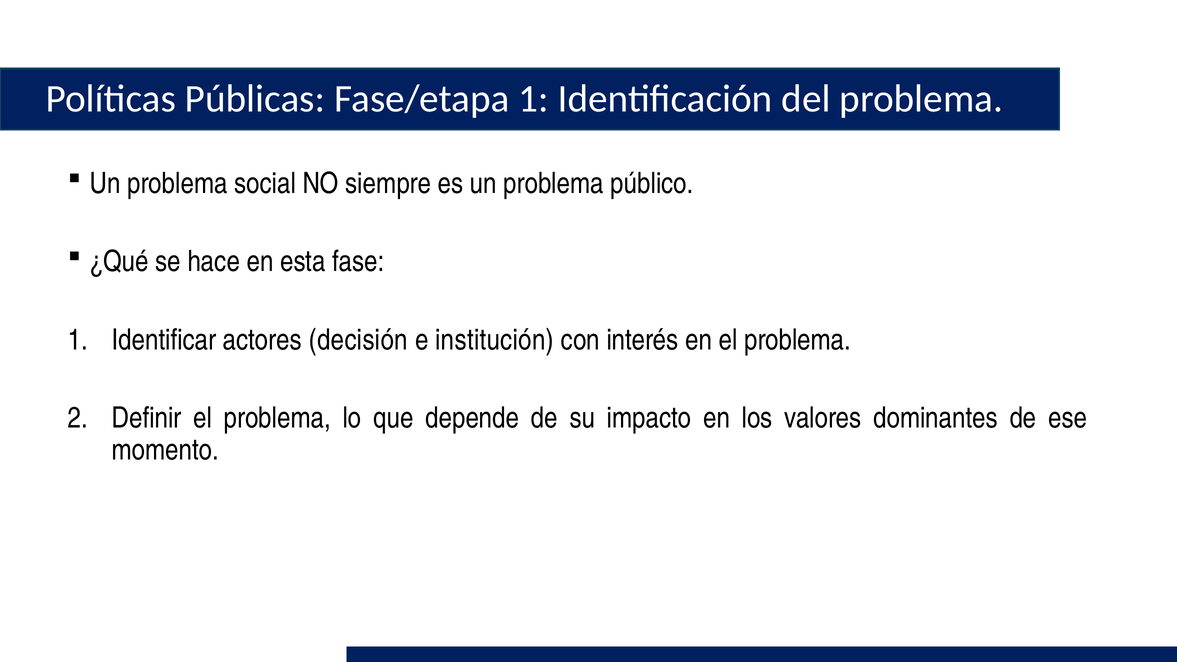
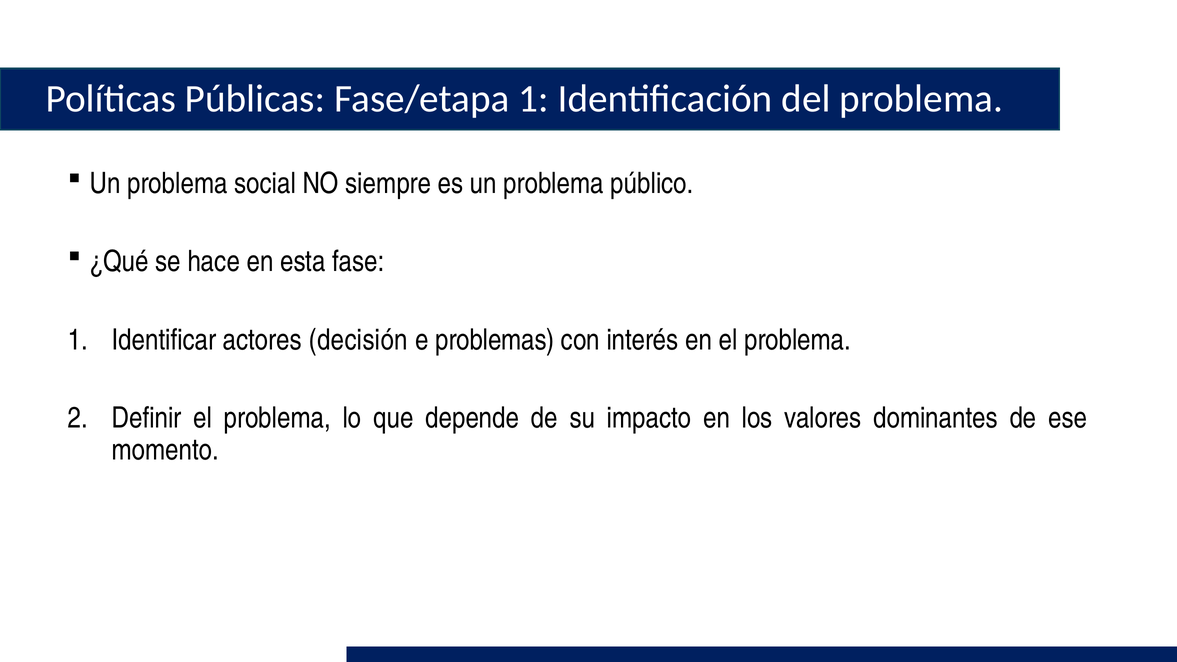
institución: institución -> problemas
